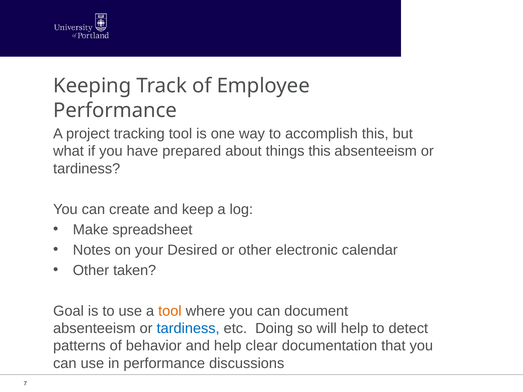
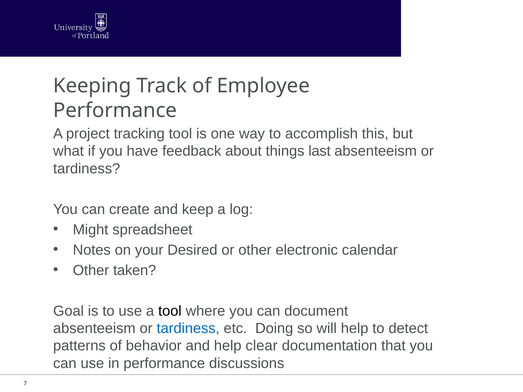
prepared: prepared -> feedback
things this: this -> last
Make: Make -> Might
tool at (170, 311) colour: orange -> black
